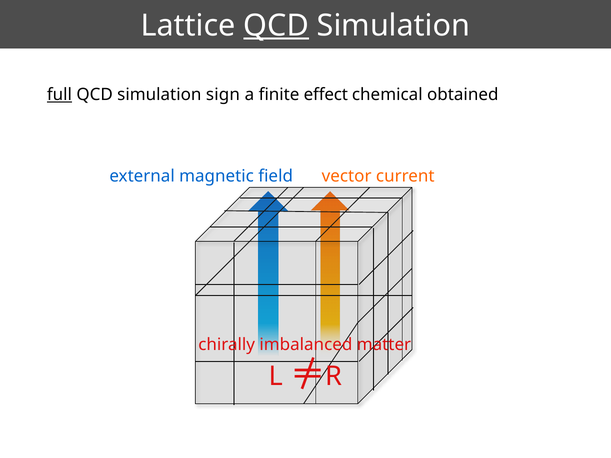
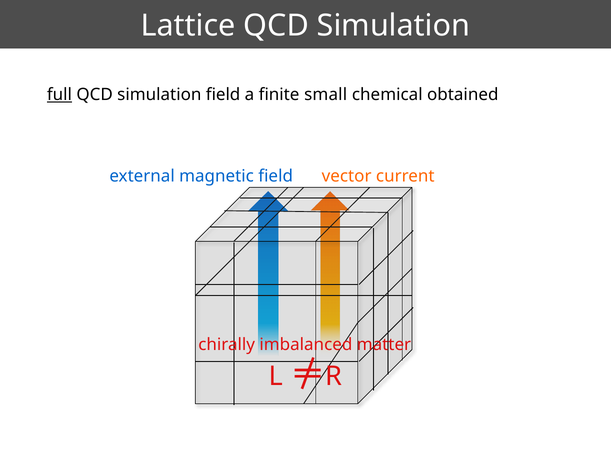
QCD at (276, 25) underline: present -> none
simulation sign: sign -> field
effect: effect -> small
